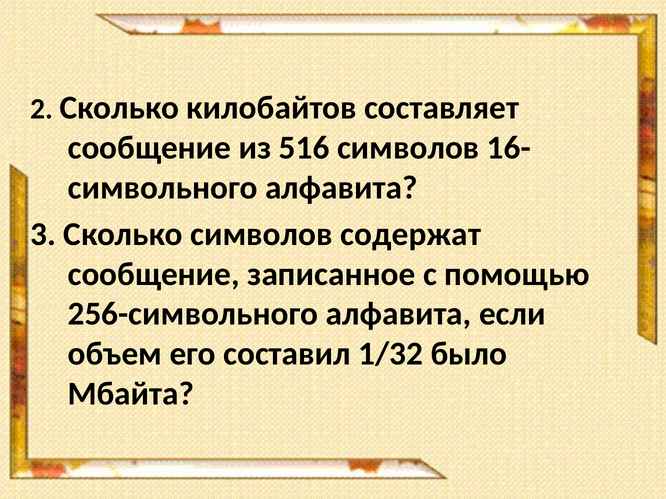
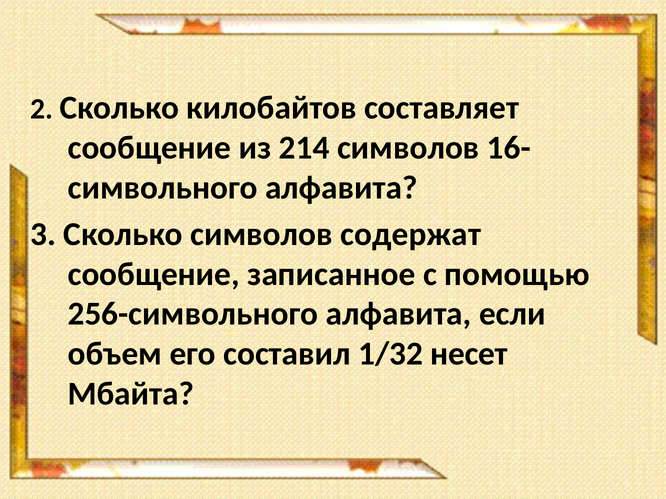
516: 516 -> 214
было: было -> несет
